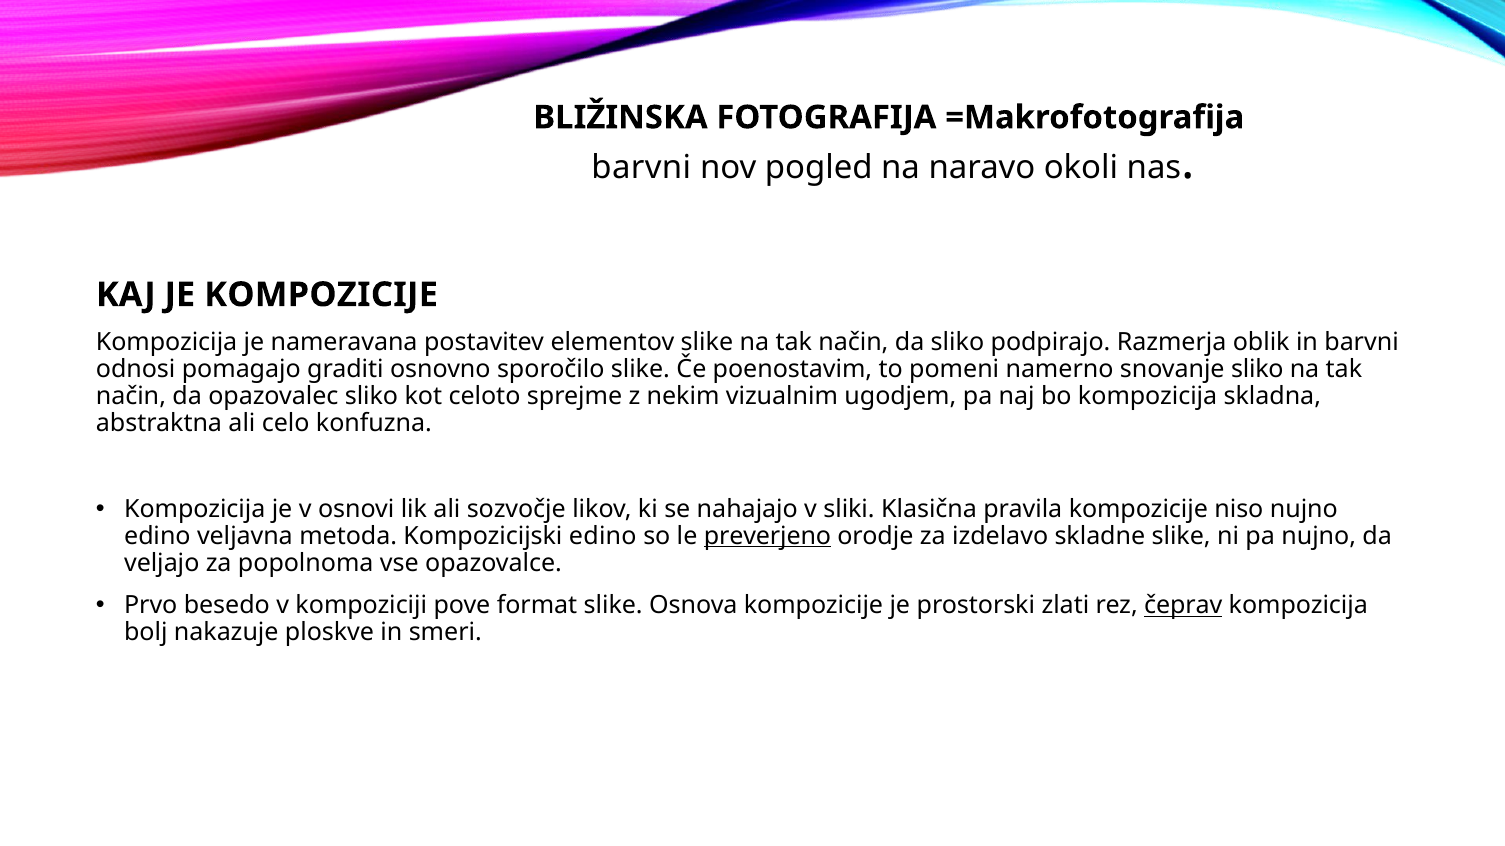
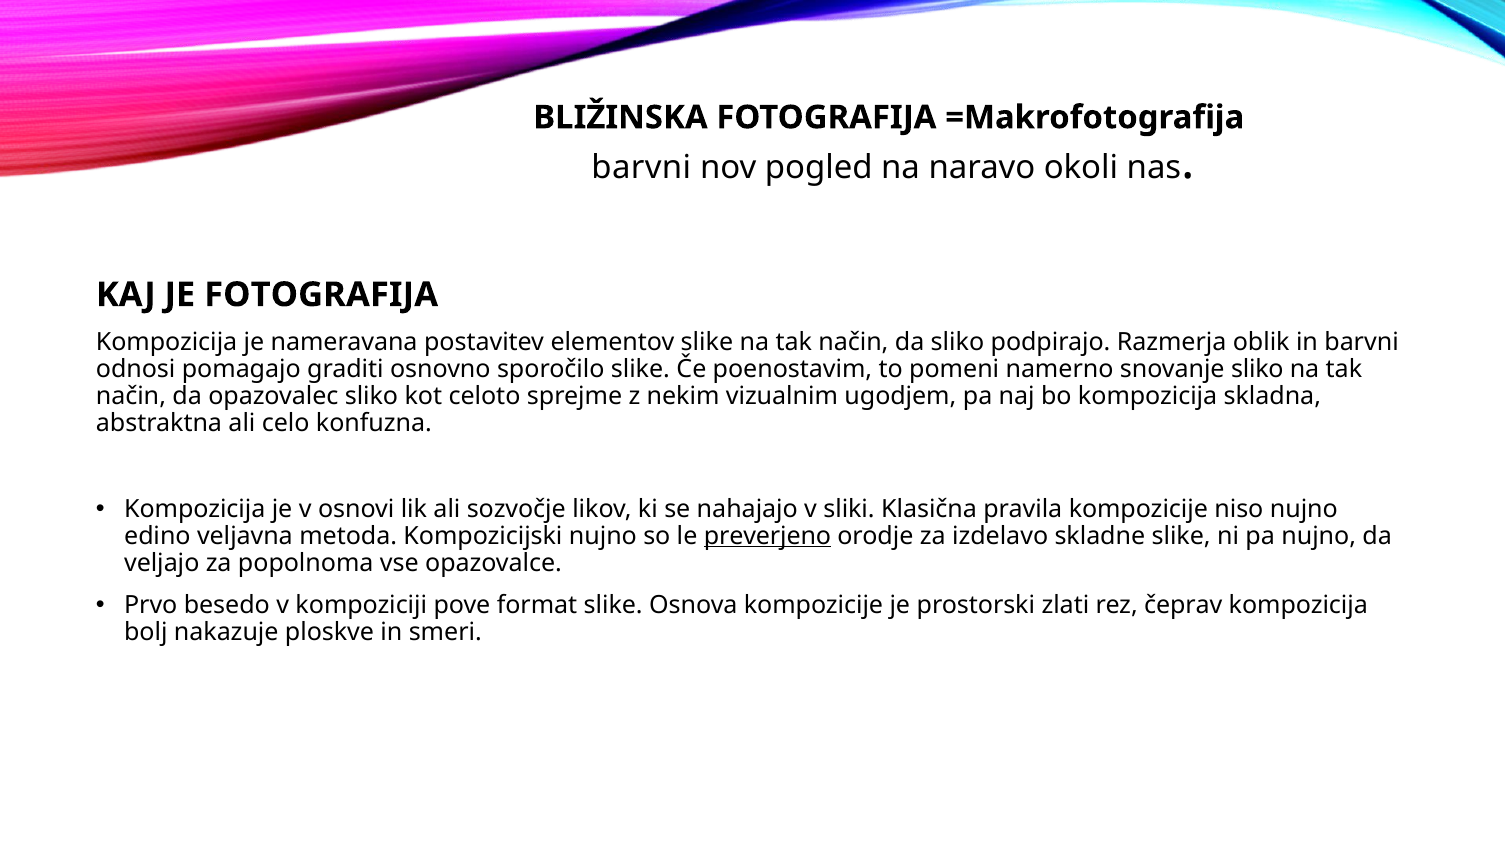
JE KOMPOZICIJE: KOMPOZICIJE -> FOTOGRAFIJA
Kompozicijski edino: edino -> nujno
čeprav underline: present -> none
